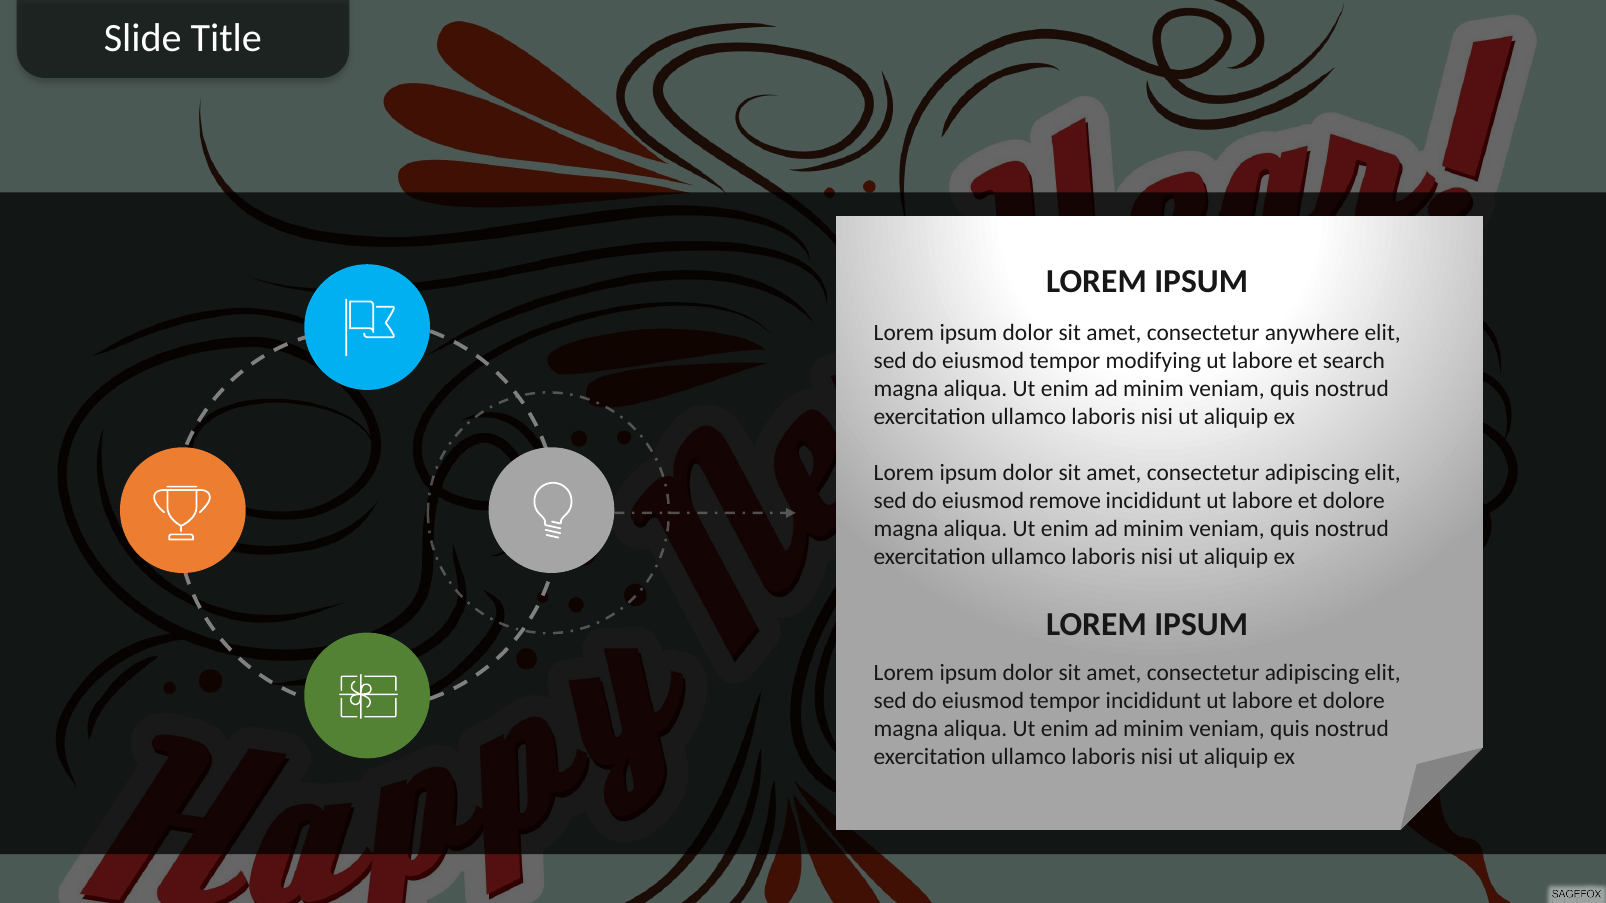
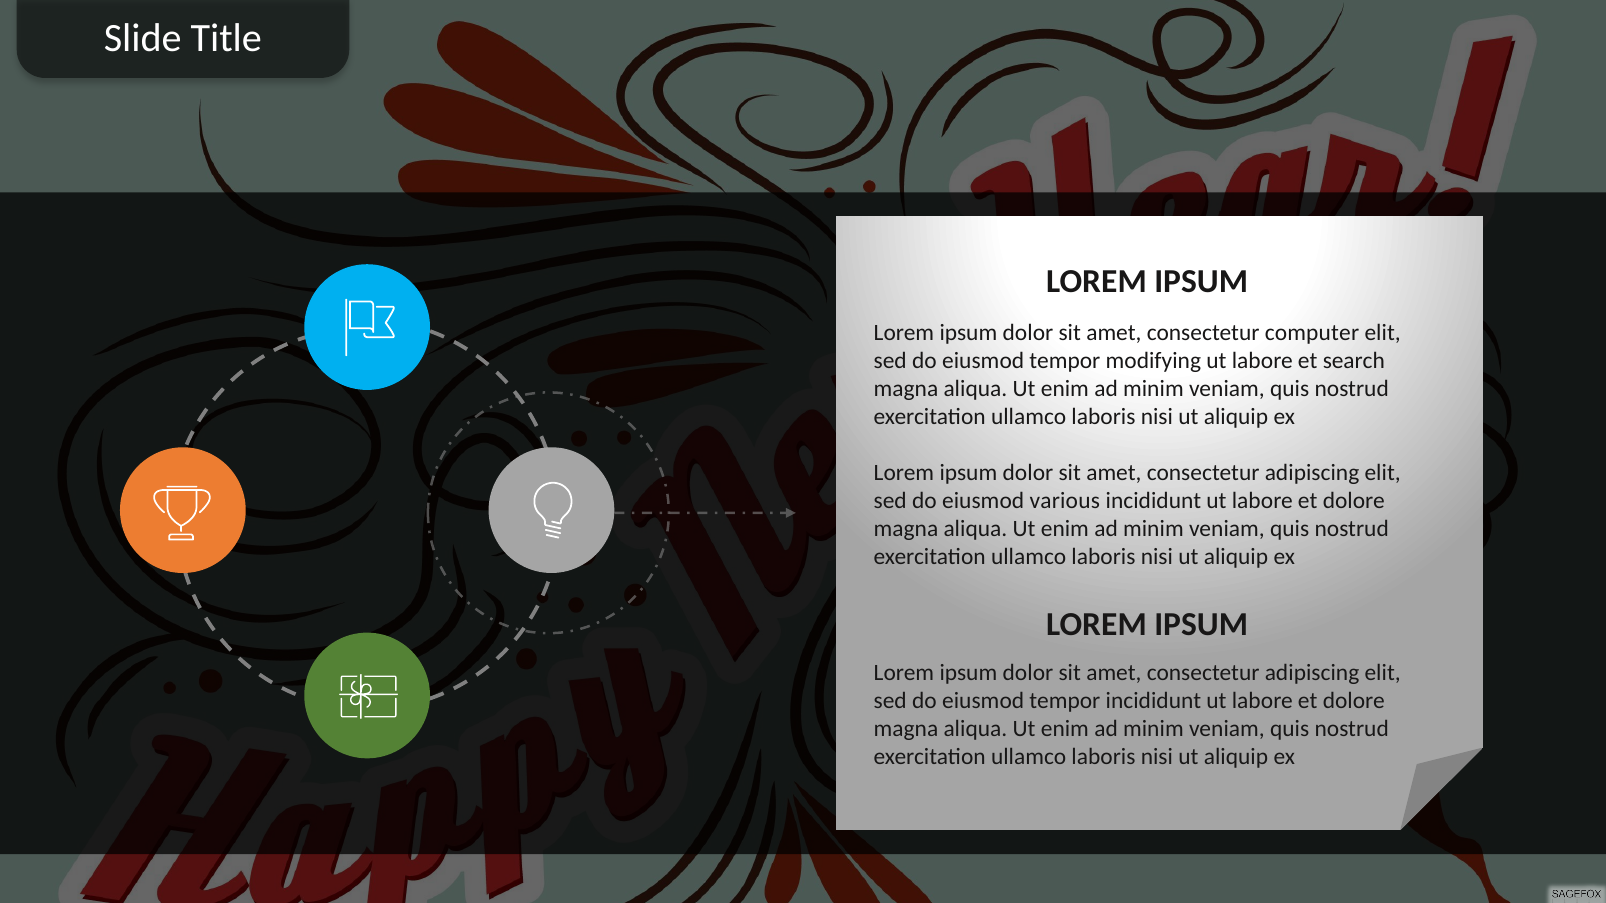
anywhere: anywhere -> computer
remove: remove -> various
